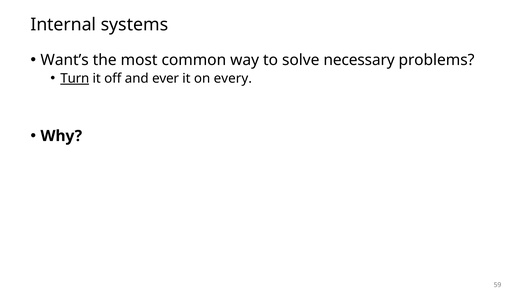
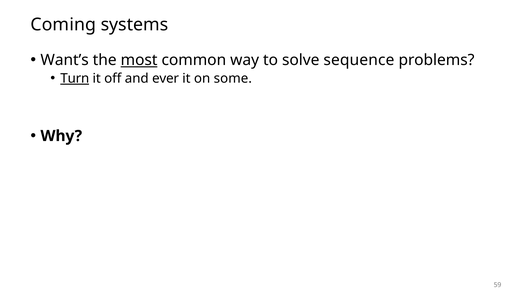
Internal: Internal -> Coming
most underline: none -> present
necessary: necessary -> sequence
every: every -> some
